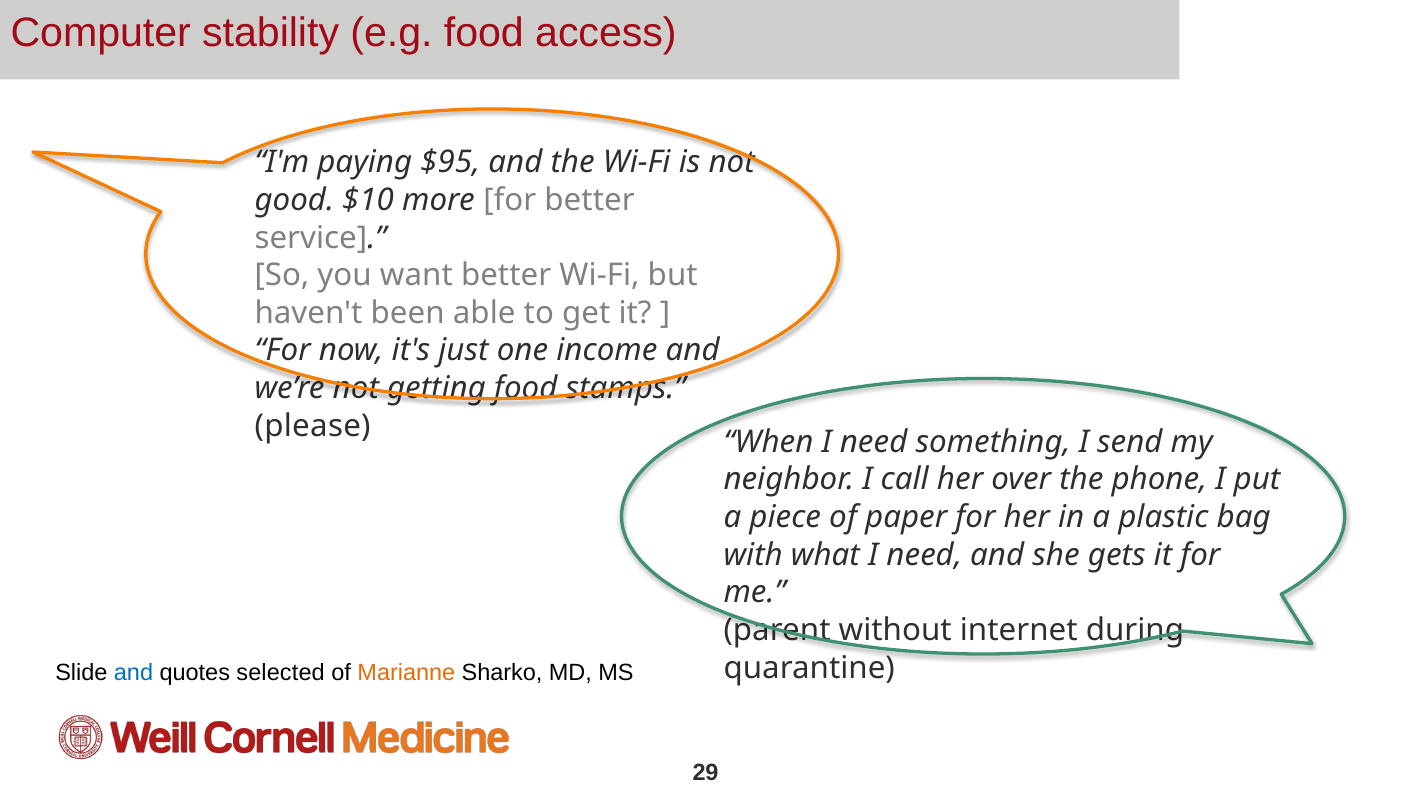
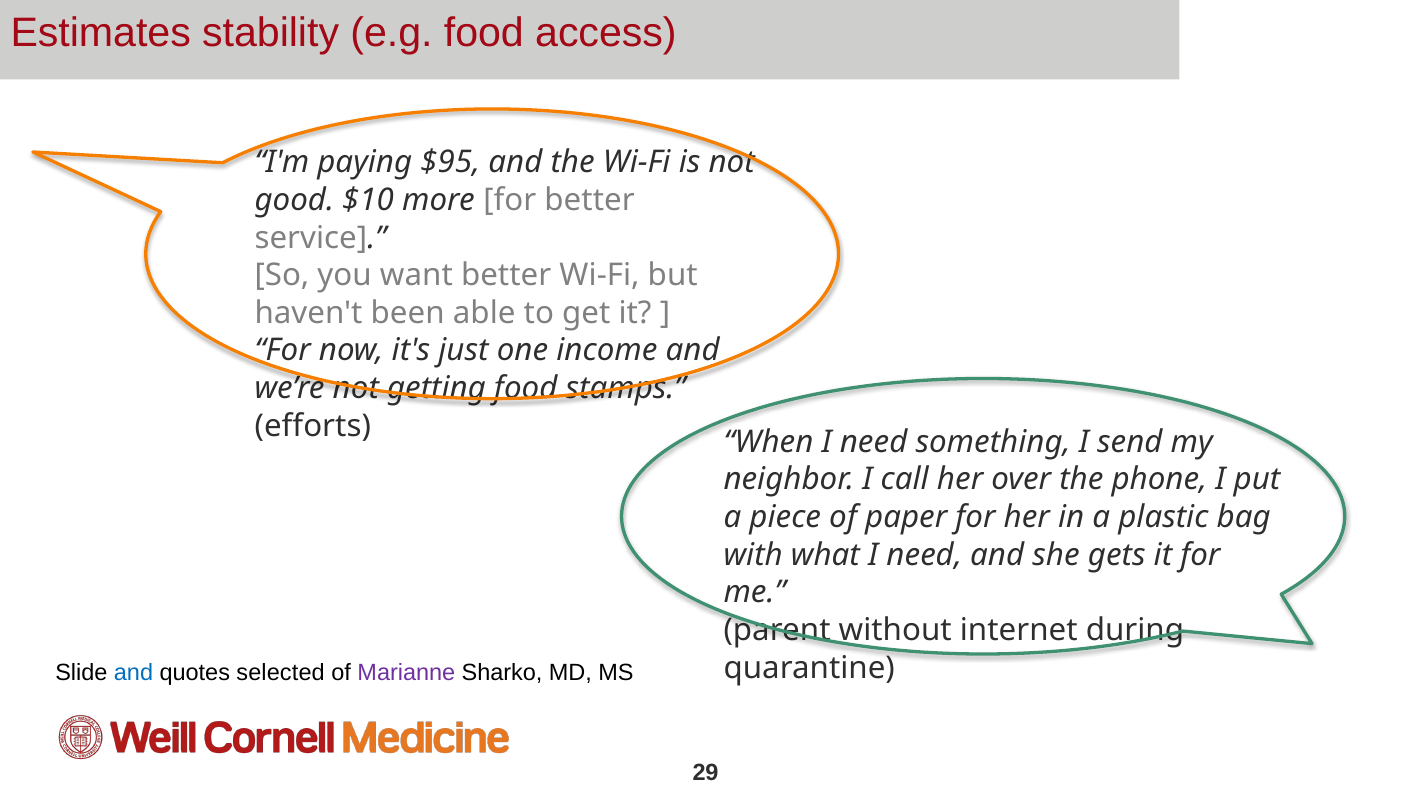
Computer: Computer -> Estimates
please: please -> efforts
Marianne colour: orange -> purple
